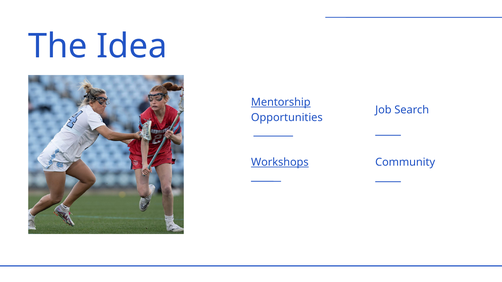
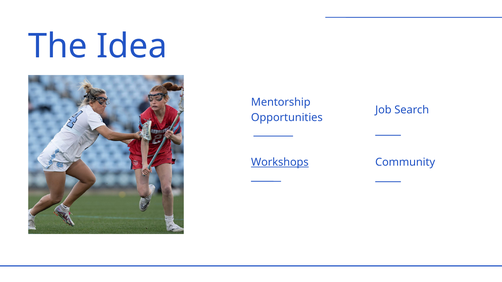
Mentorship underline: present -> none
